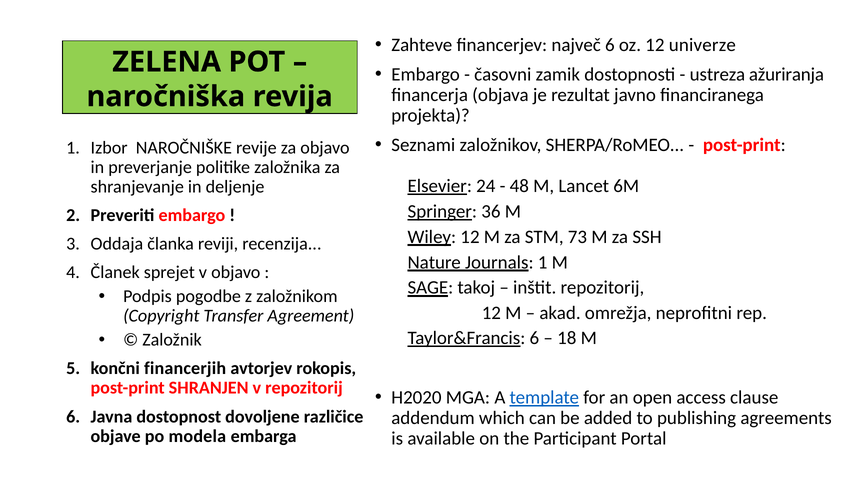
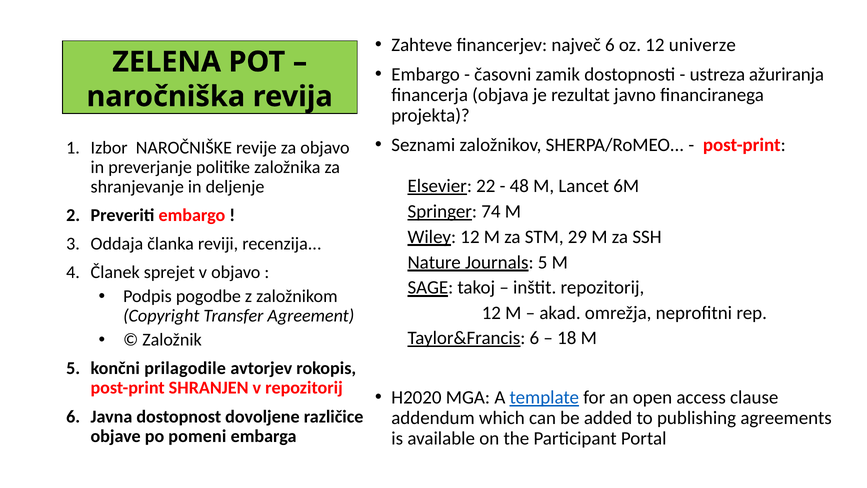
24: 24 -> 22
36: 36 -> 74
73: 73 -> 29
Journals 1: 1 -> 5
financerjih: financerjih -> prilagodile
modela: modela -> pomeni
